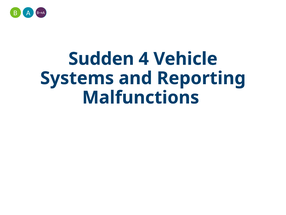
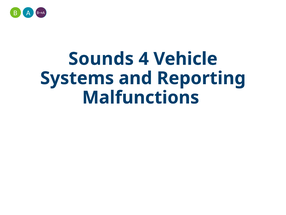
Sudden: Sudden -> Sounds
